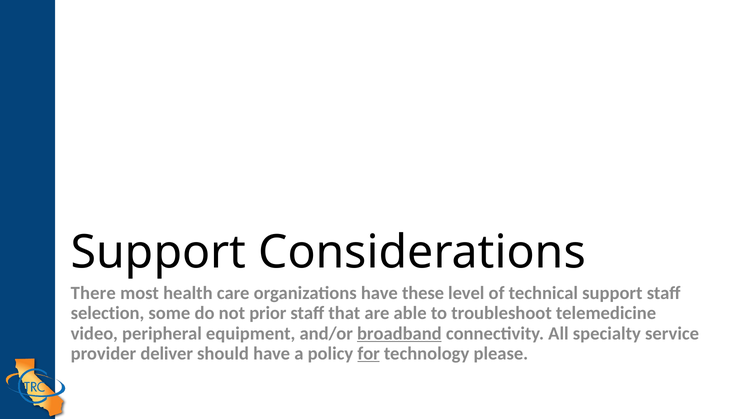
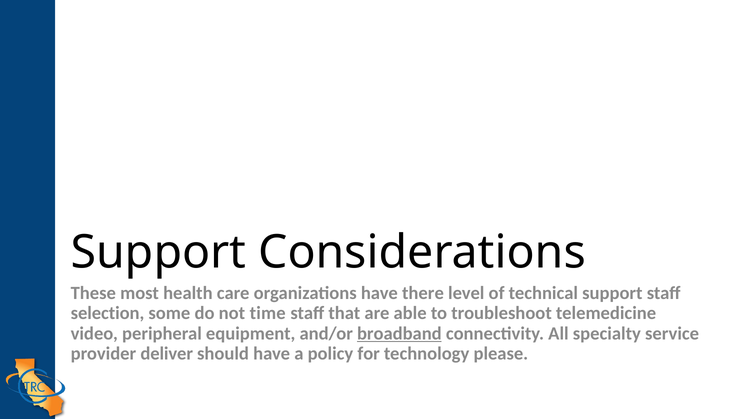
There: There -> These
these: these -> there
prior: prior -> time
for underline: present -> none
